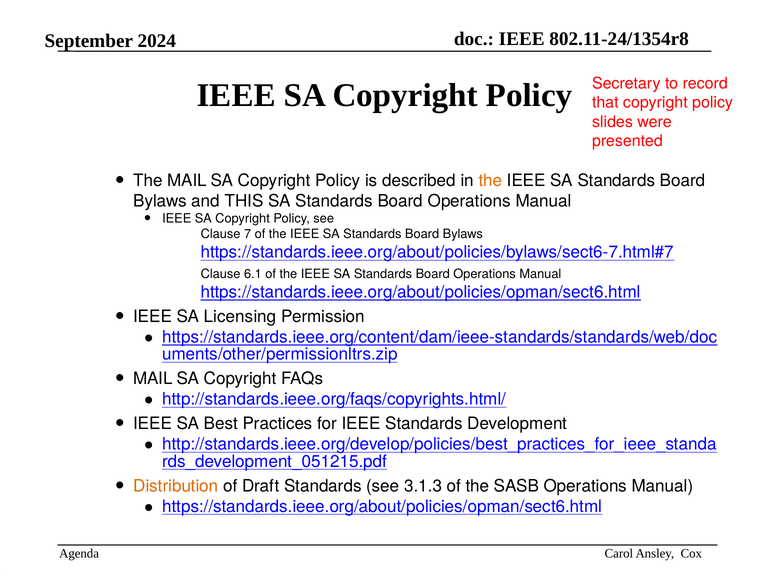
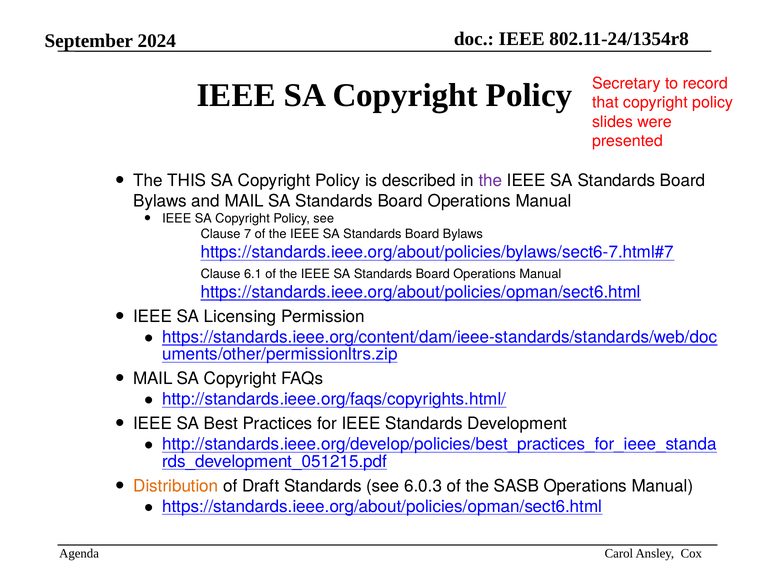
The MAIL: MAIL -> THIS
the at (490, 180) colour: orange -> purple
and THIS: THIS -> MAIL
3.1.3: 3.1.3 -> 6.0.3
